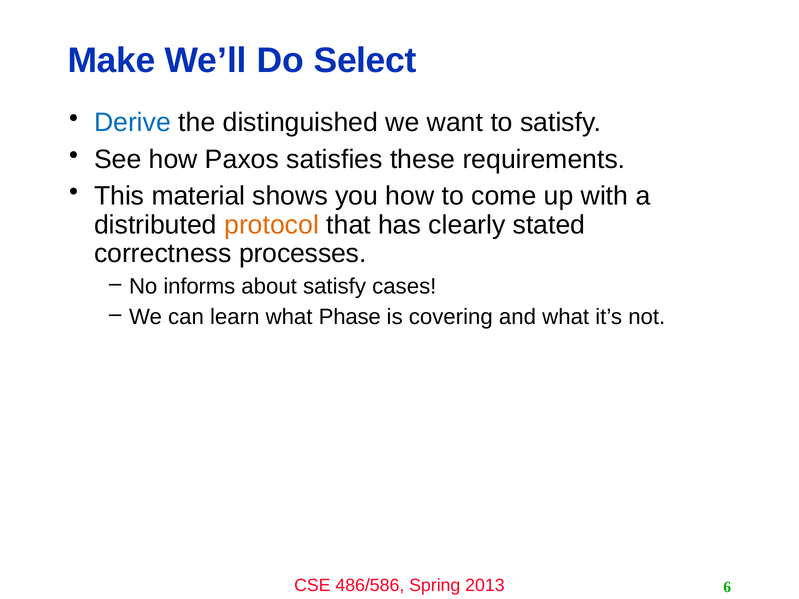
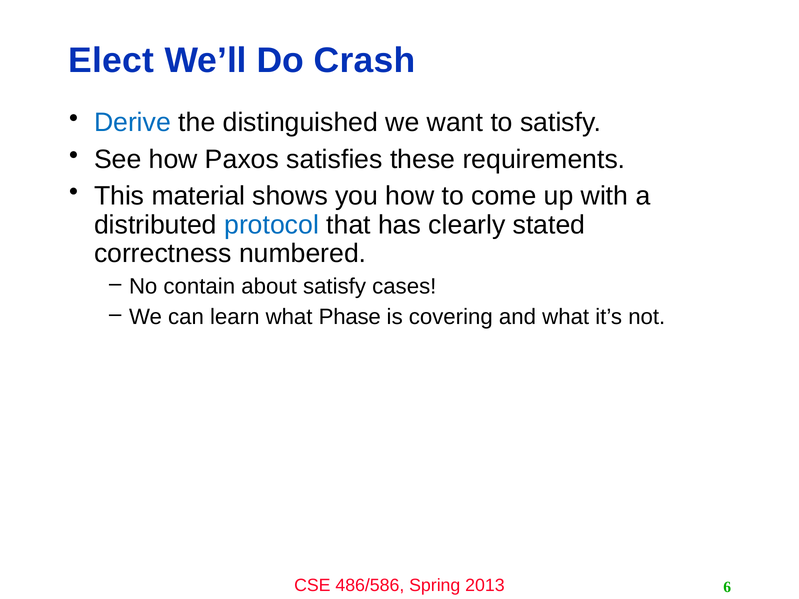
Make: Make -> Elect
Select: Select -> Crash
protocol colour: orange -> blue
processes: processes -> numbered
informs: informs -> contain
